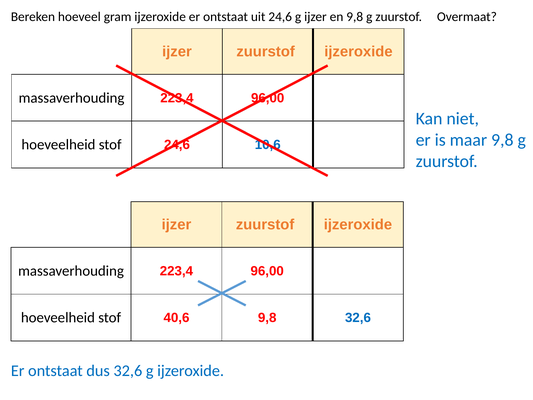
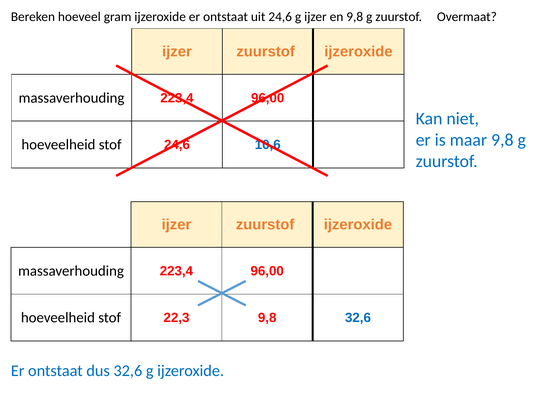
40,6: 40,6 -> 22,3
